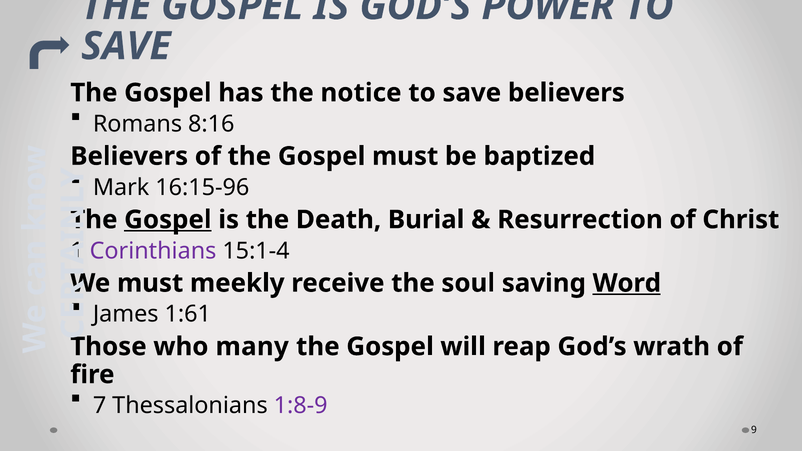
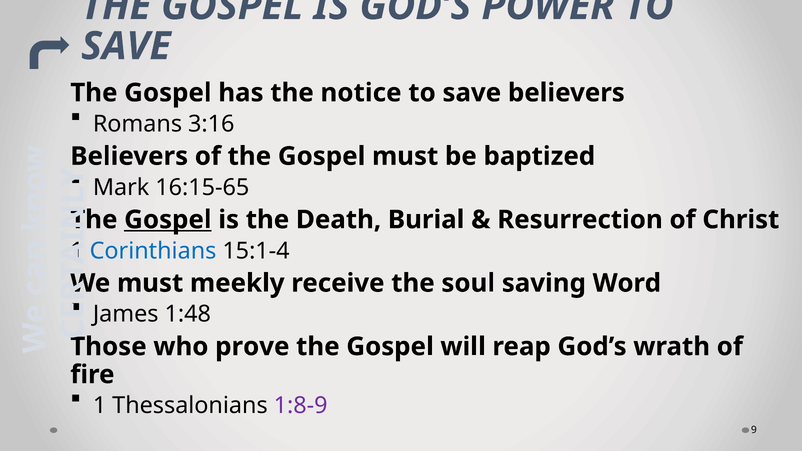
8:16: 8:16 -> 3:16
16:15-96: 16:15-96 -> 16:15-65
Corinthians colour: purple -> blue
Word underline: present -> none
1:61: 1:61 -> 1:48
many: many -> prove
7 at (100, 406): 7 -> 1
